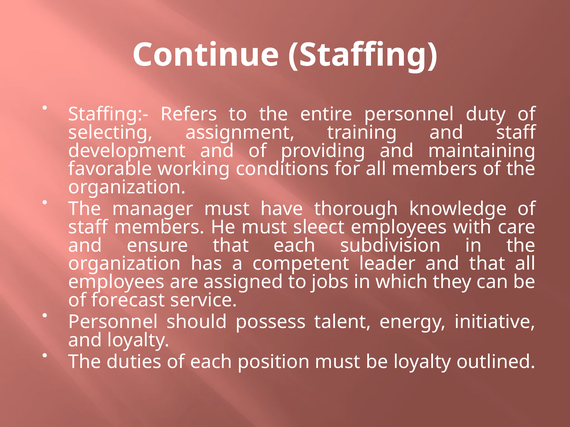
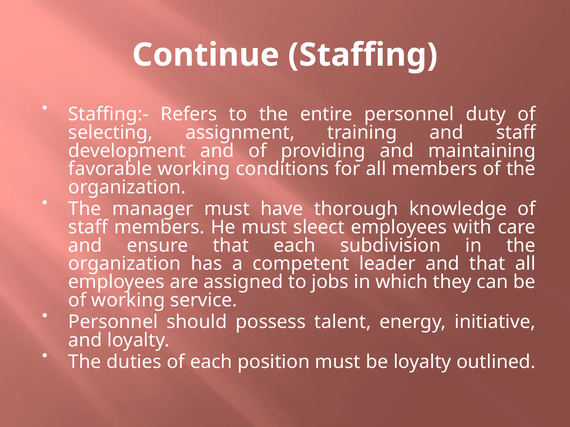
of forecast: forecast -> working
